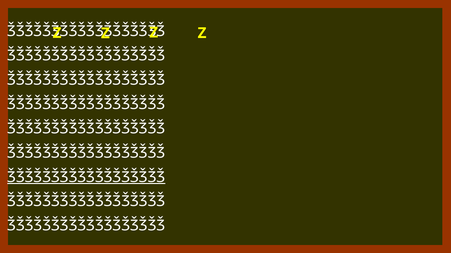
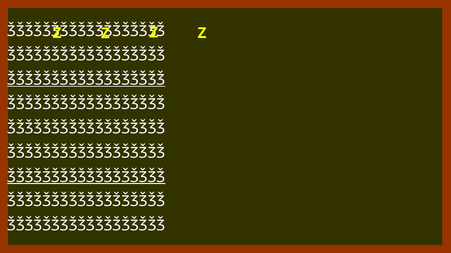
ǮǮǮǮǮǮǮǮǮǮǮǮǮǮǮǮǮǮ at (86, 80) underline: none -> present
